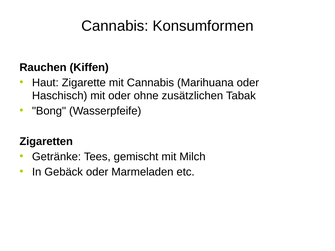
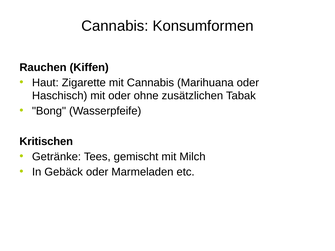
Zigaretten: Zigaretten -> Kritischen
